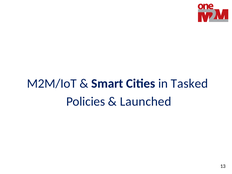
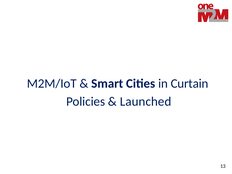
Tasked: Tasked -> Curtain
